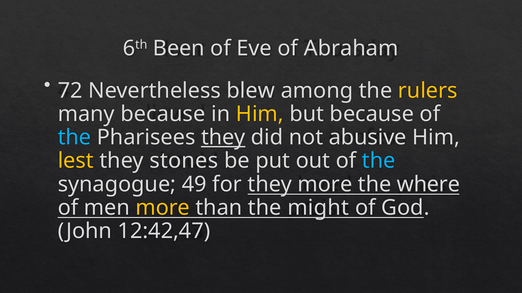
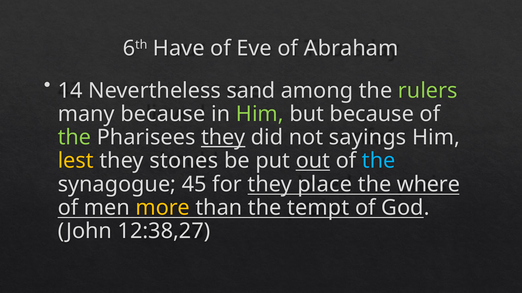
Been: Been -> Have
72: 72 -> 14
blew: blew -> sand
rulers colour: yellow -> light green
Him at (260, 114) colour: yellow -> light green
the at (74, 138) colour: light blue -> light green
abusive: abusive -> sayings
out underline: none -> present
49: 49 -> 45
they more: more -> place
might: might -> tempt
12:42,47: 12:42,47 -> 12:38,27
